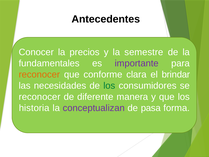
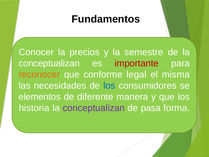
Antecedentes: Antecedentes -> Fundamentos
fundamentales at (49, 63): fundamentales -> conceptualizan
importante colour: purple -> red
clara: clara -> legal
brindar: brindar -> misma
los at (109, 86) colour: green -> blue
reconocer at (40, 97): reconocer -> elementos
